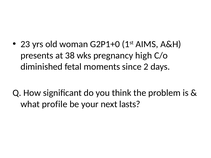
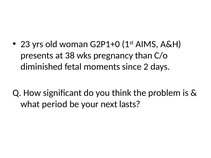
high: high -> than
profile: profile -> period
